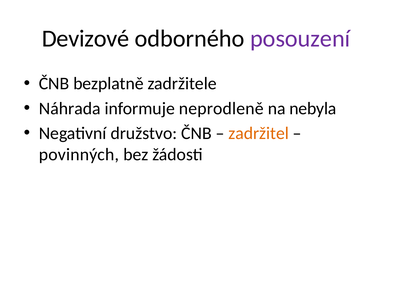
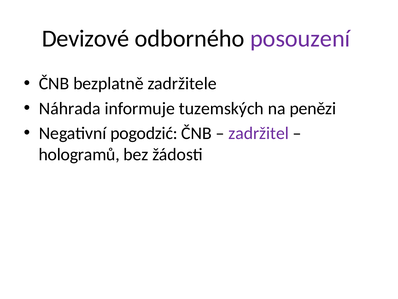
neprodleně: neprodleně -> tuzemských
nebyla: nebyla -> penězi
družstvo: družstvo -> pogodzić
zadržitel colour: orange -> purple
povinných: povinných -> hologramů
